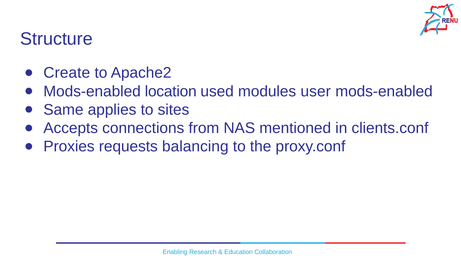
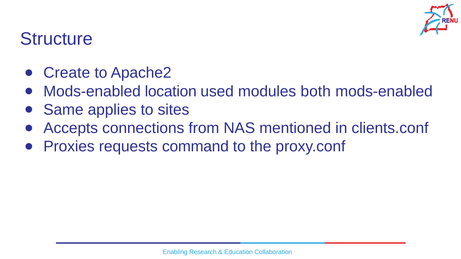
user: user -> both
balancing: balancing -> command
